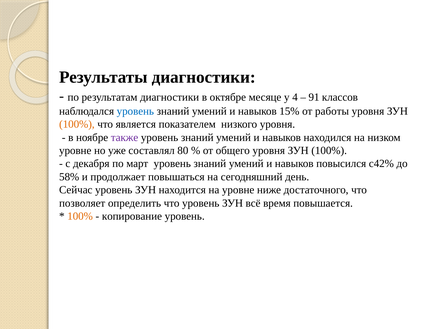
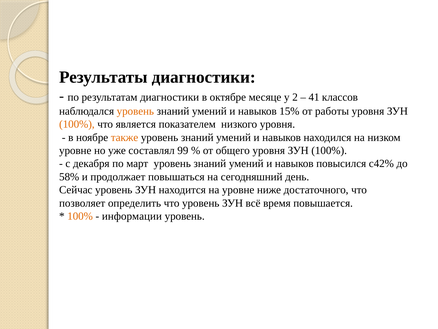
4: 4 -> 2
91: 91 -> 41
уровень at (135, 111) colour: blue -> orange
также colour: purple -> orange
80: 80 -> 99
копирование: копирование -> информации
